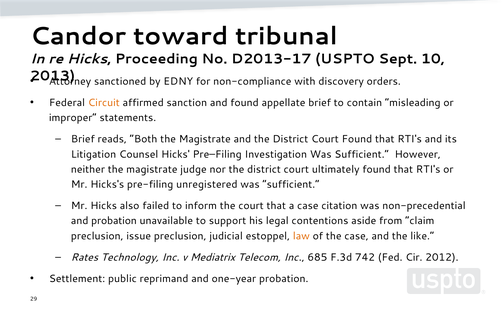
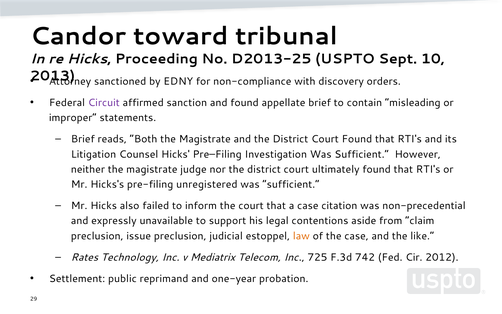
D2013-17: D2013-17 -> D2013-25
Circuit colour: orange -> purple
and probation: probation -> expressly
685: 685 -> 725
